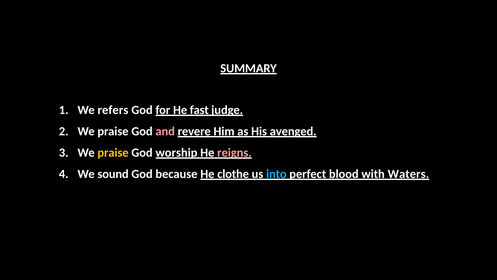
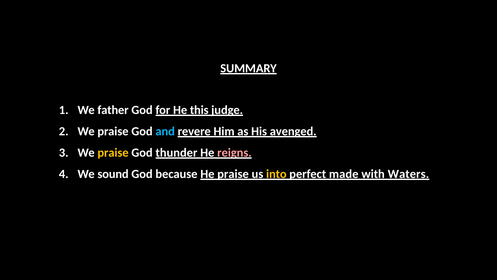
refers: refers -> father
fast: fast -> this
and colour: pink -> light blue
worship: worship -> thunder
He clothe: clothe -> praise
into colour: light blue -> yellow
blood: blood -> made
